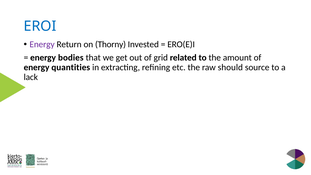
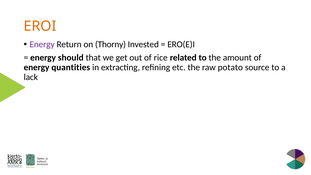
EROI colour: blue -> orange
bodies: bodies -> should
grid: grid -> rice
should: should -> potato
